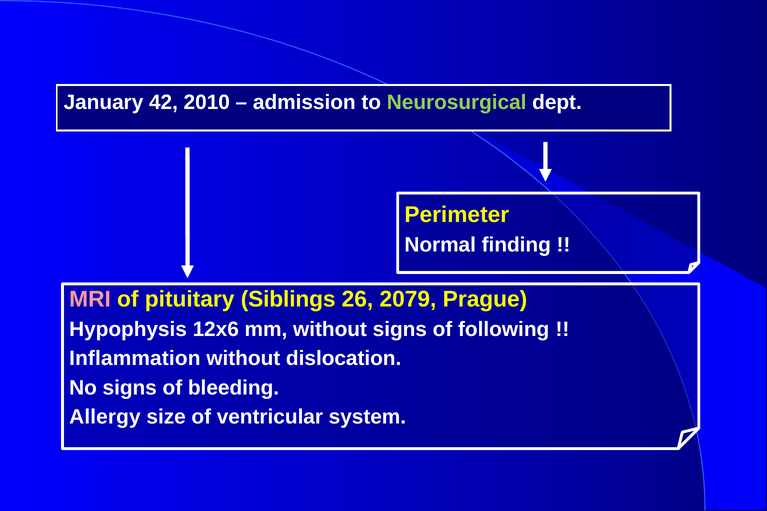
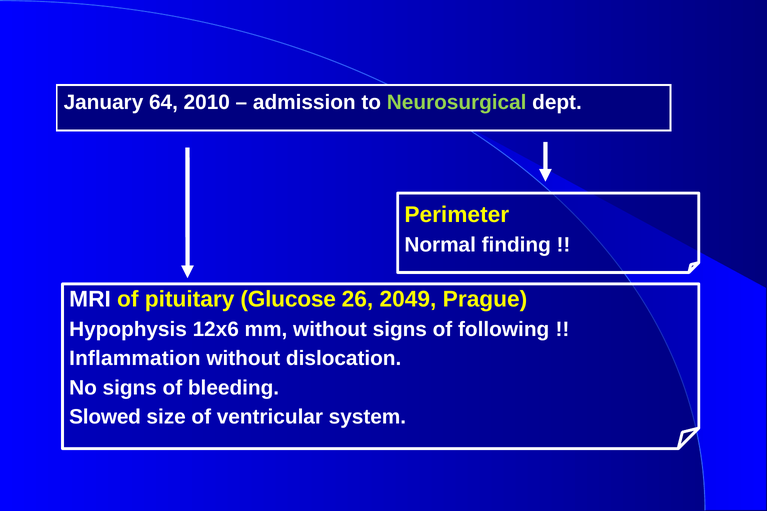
42: 42 -> 64
MRI colour: pink -> white
Siblings: Siblings -> Glucose
2079: 2079 -> 2049
Allergy: Allergy -> Slowed
